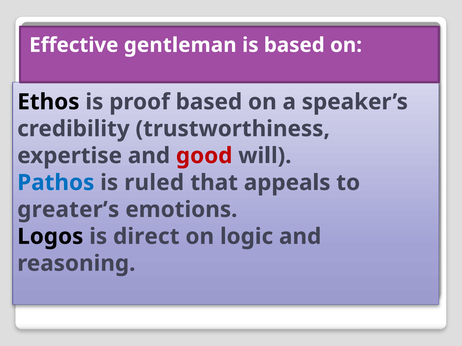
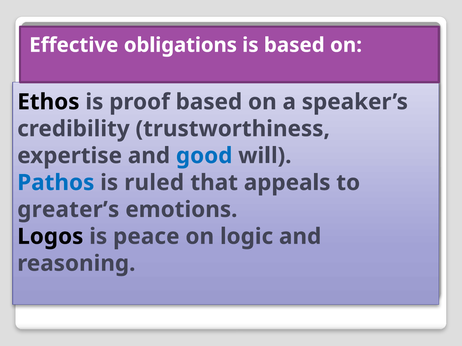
gentleman: gentleman -> obligations
good colour: red -> blue
direct: direct -> peace
